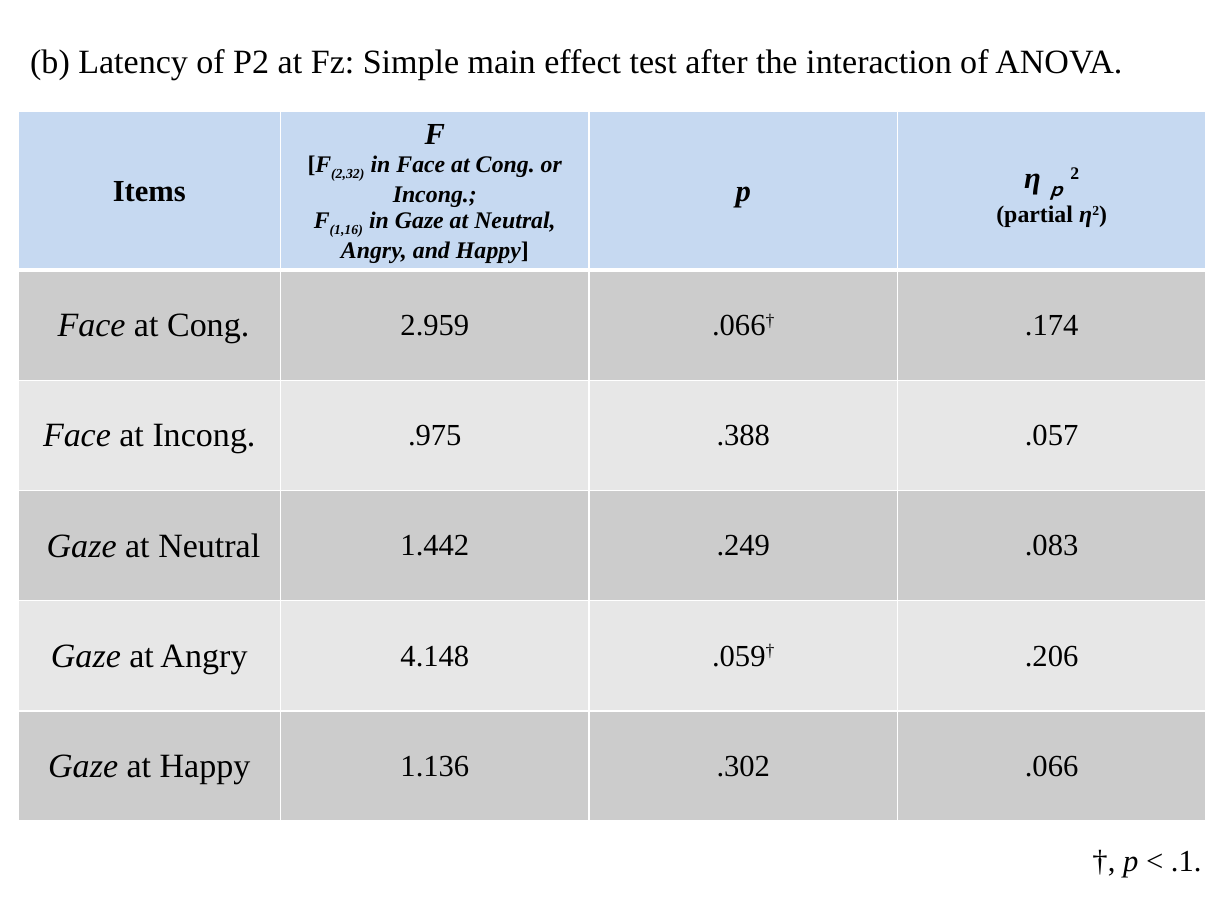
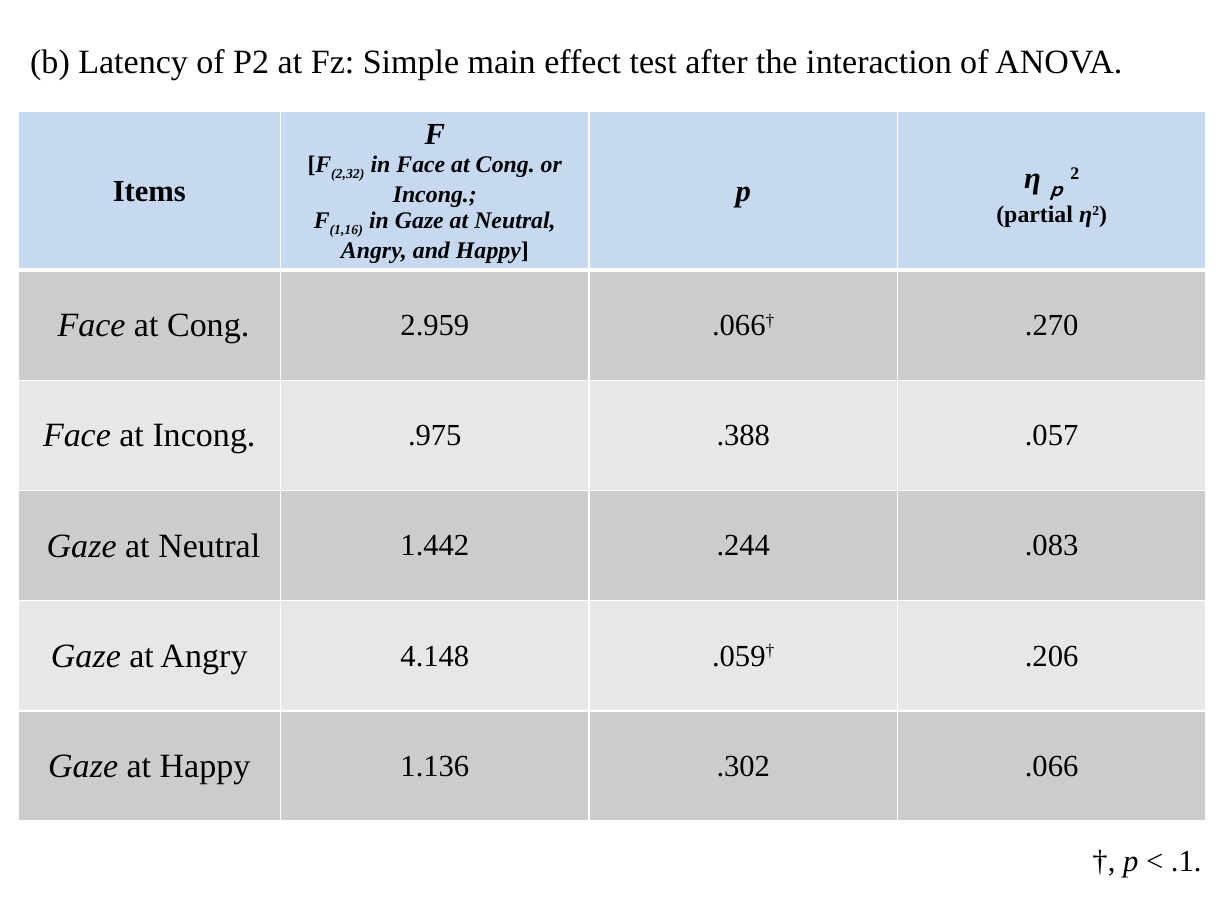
.174: .174 -> .270
.249: .249 -> .244
